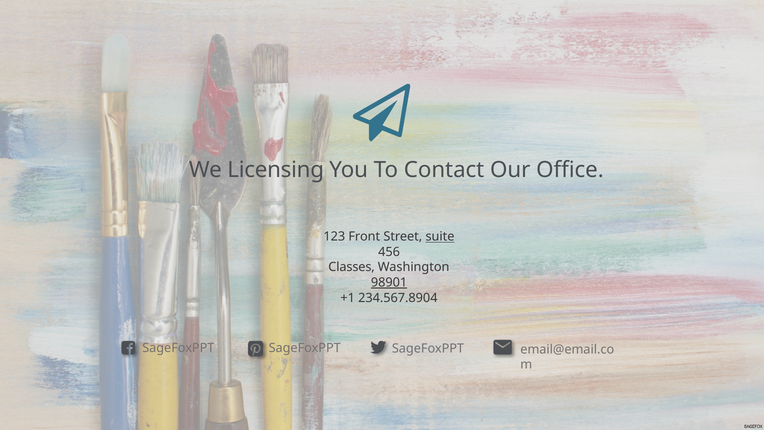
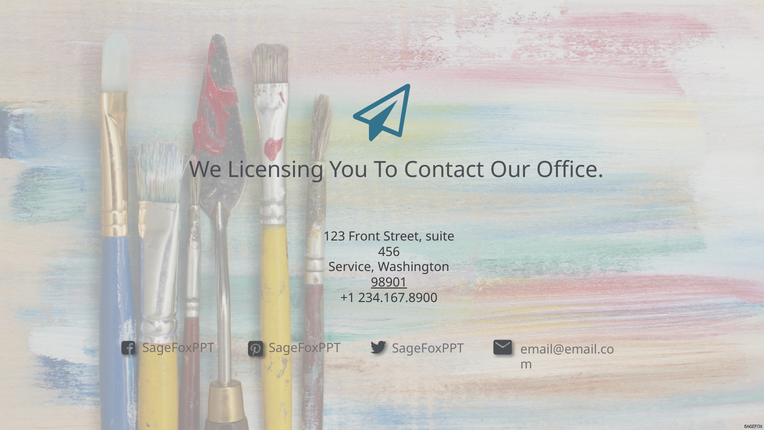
suite underline: present -> none
Classes: Classes -> Service
234.567.8904: 234.567.8904 -> 234.167.8900
